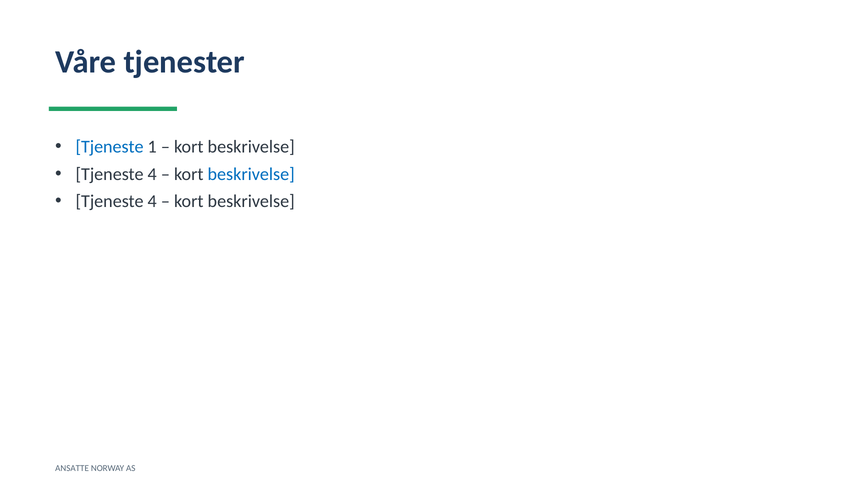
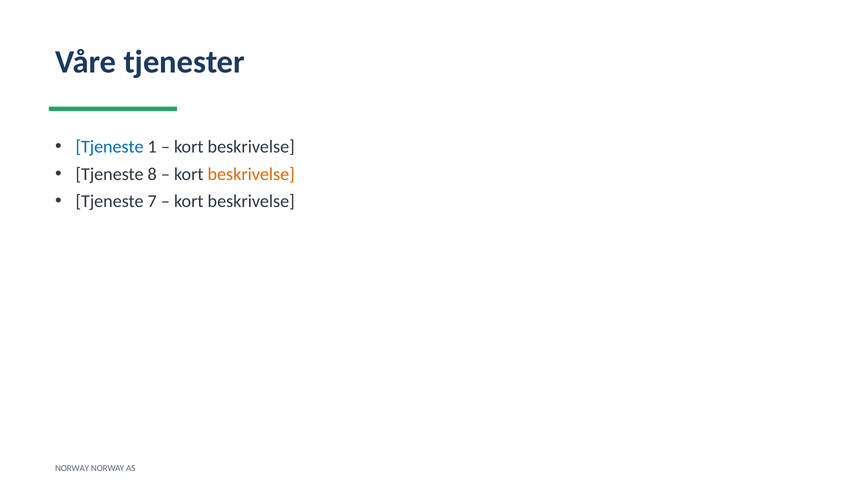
4 at (152, 174): 4 -> 8
beskrivelse at (251, 174) colour: blue -> orange
4 at (152, 201): 4 -> 7
ANSATTE at (72, 468): ANSATTE -> NORWAY
